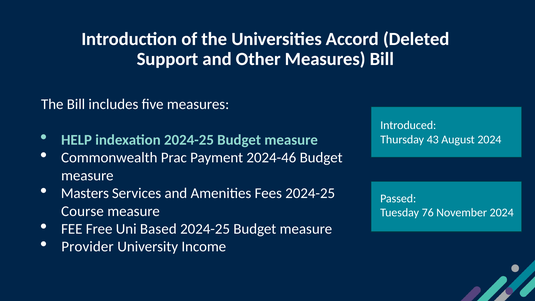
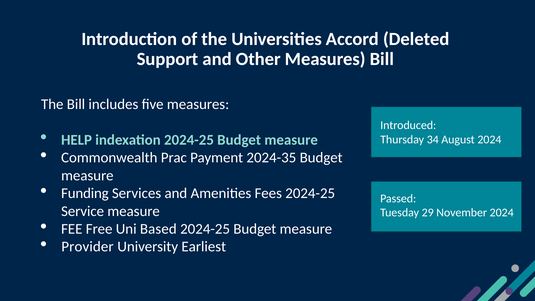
43: 43 -> 34
2024-46: 2024-46 -> 2024-35
Masters: Masters -> Funding
Course: Course -> Service
76: 76 -> 29
Income: Income -> Earliest
